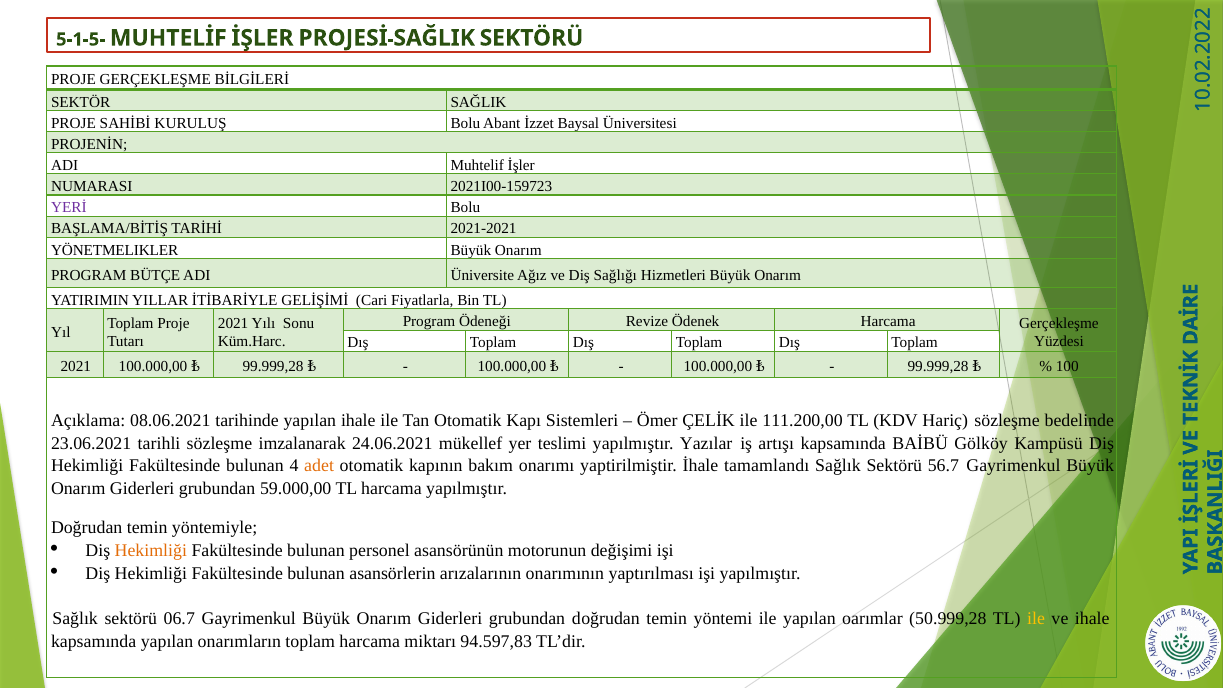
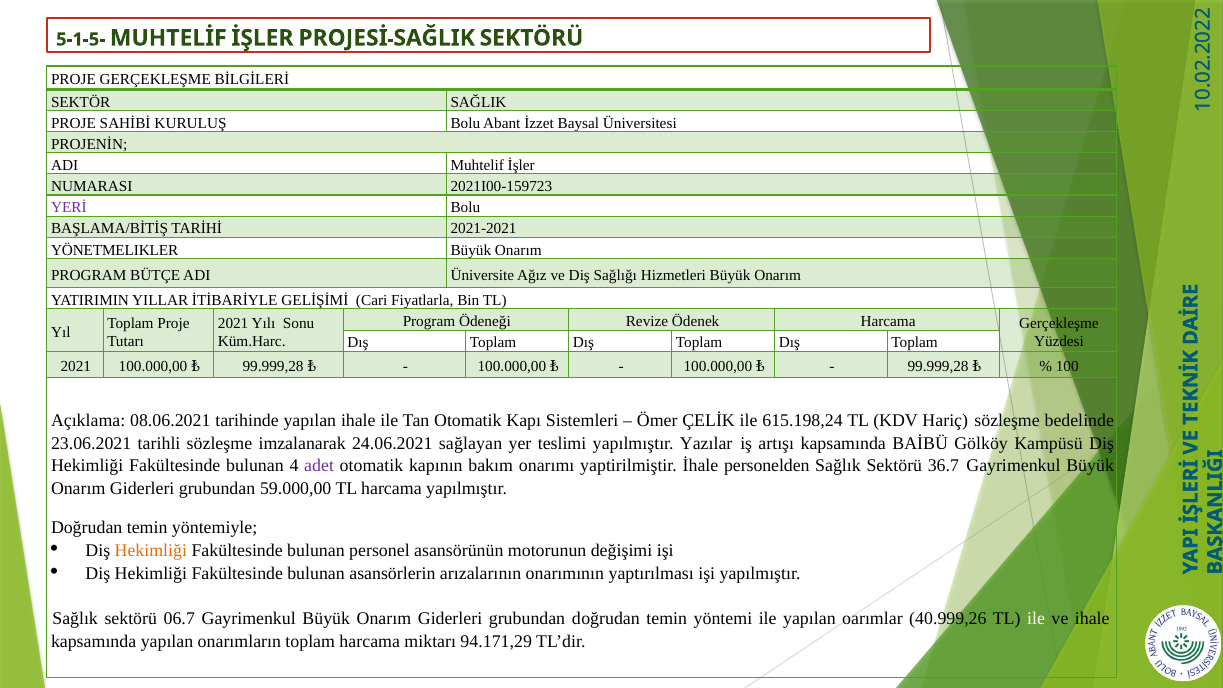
111.200,00: 111.200,00 -> 615.198,24
mükellef: mükellef -> sağlayan
adet colour: orange -> purple
tamamlandı: tamamlandı -> personelden
56.7: 56.7 -> 36.7
50.999,28: 50.999,28 -> 40.999,26
ile at (1036, 618) colour: yellow -> white
94.597,83: 94.597,83 -> 94.171,29
